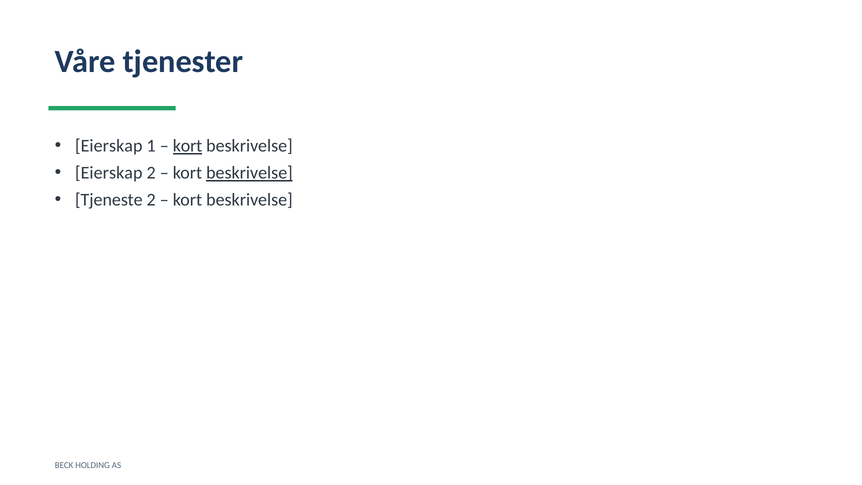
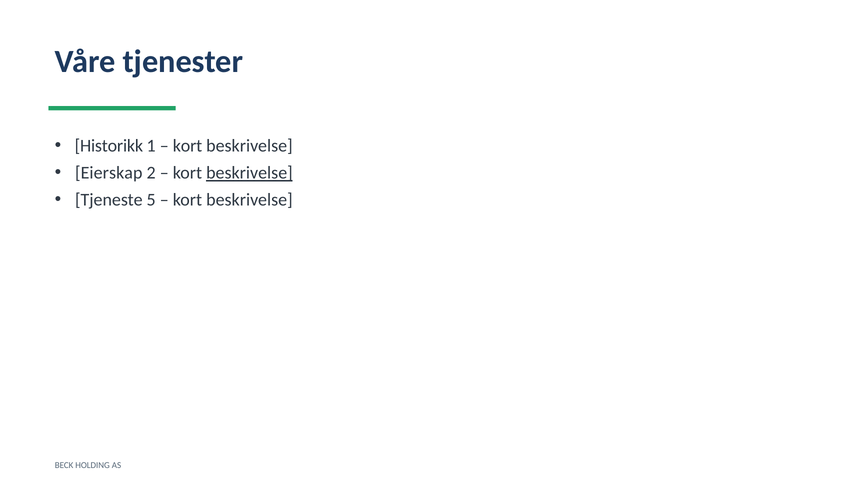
Eierskap at (109, 146): Eierskap -> Historikk
kort at (188, 146) underline: present -> none
Tjeneste 2: 2 -> 5
